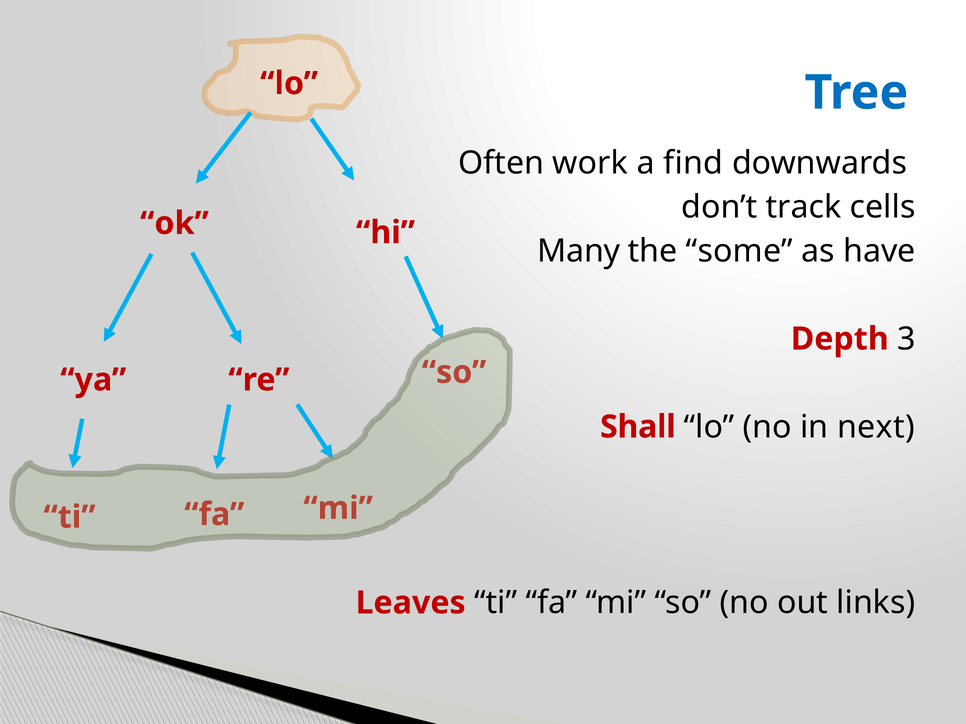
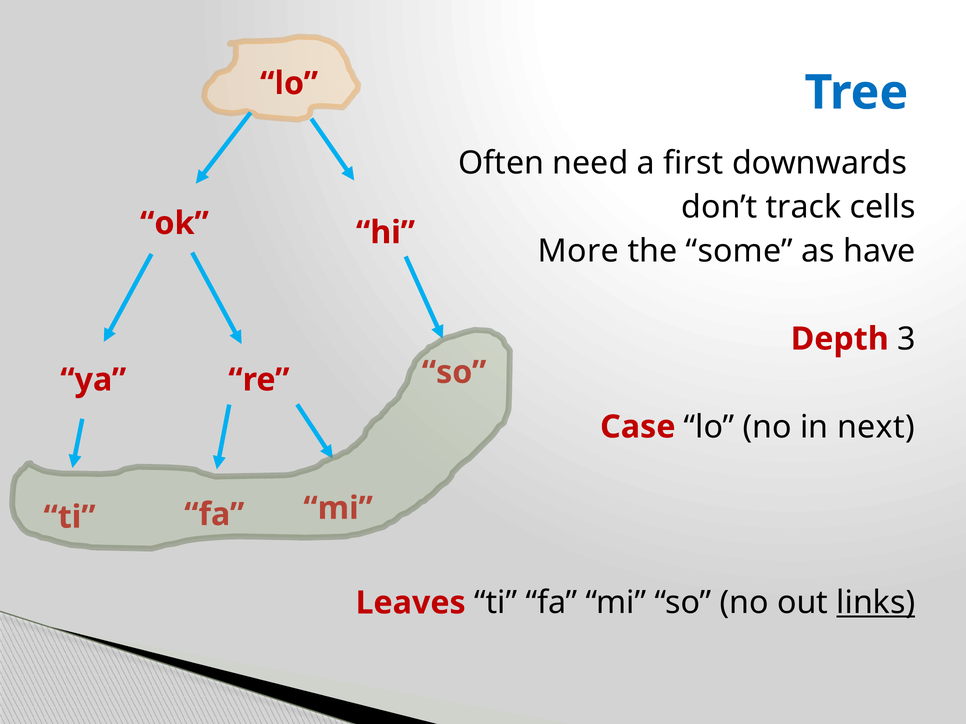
work: work -> need
find: find -> first
Many: Many -> More
Shall: Shall -> Case
links underline: none -> present
